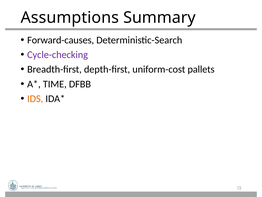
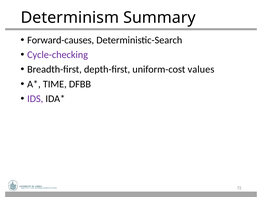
Assumptions: Assumptions -> Determinism
pallets: pallets -> values
IDS colour: orange -> purple
